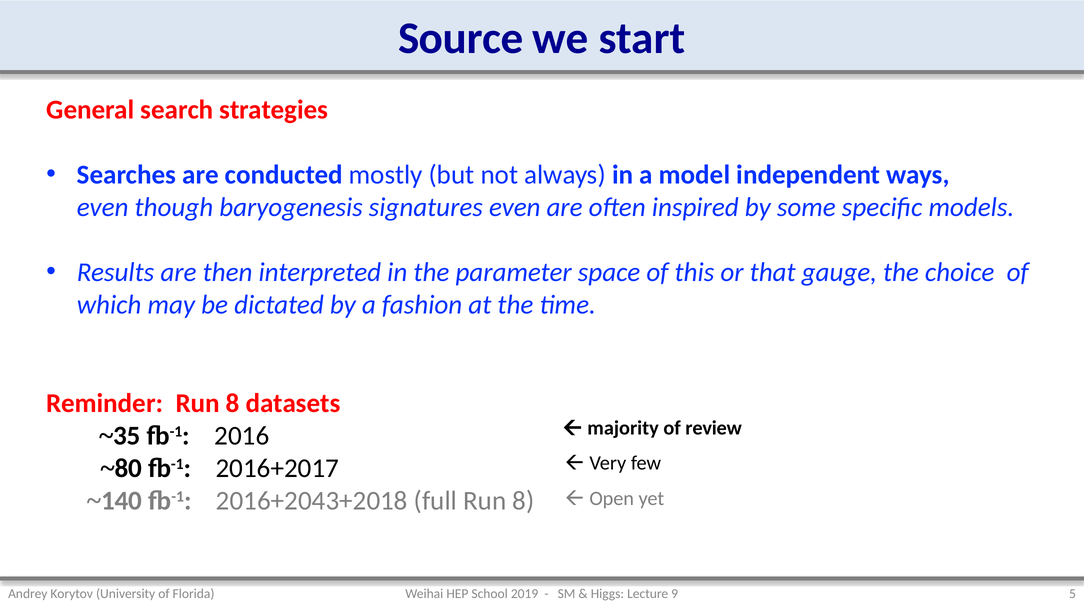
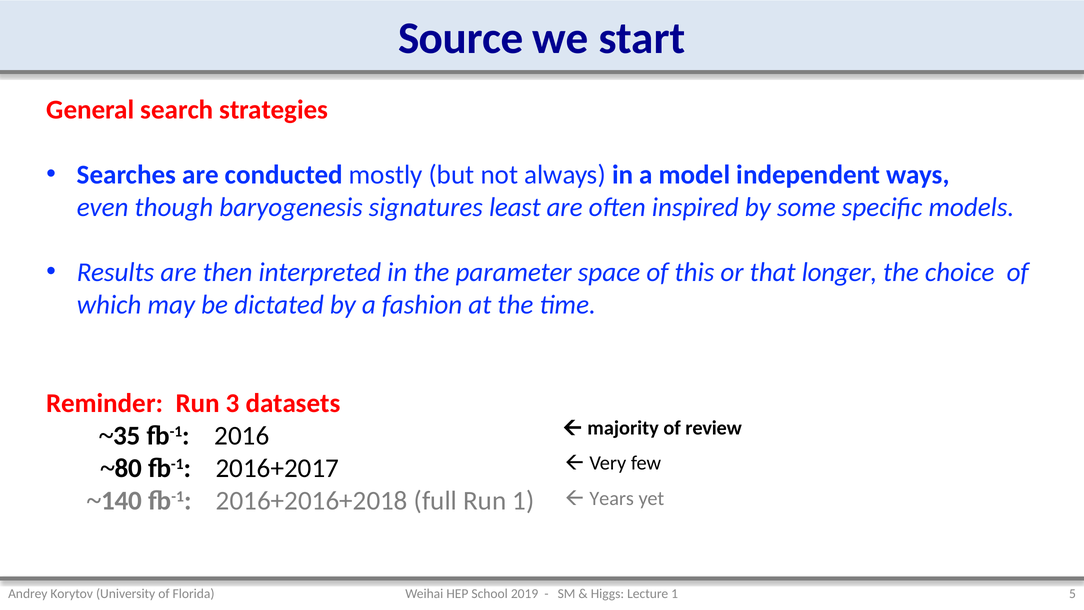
signatures even: even -> least
gauge: gauge -> longer
Reminder Run 8: 8 -> 3
2016+2043+2018: 2016+2043+2018 -> 2016+2016+2018
full Run 8: 8 -> 1
Open: Open -> Years
Lecture 9: 9 -> 1
